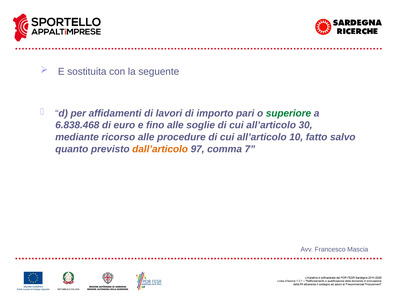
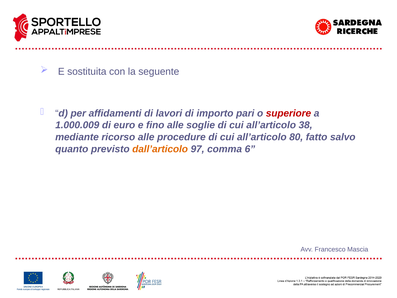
superiore colour: green -> red
6.838.468: 6.838.468 -> 1.000.009
30: 30 -> 38
10: 10 -> 80
7: 7 -> 6
